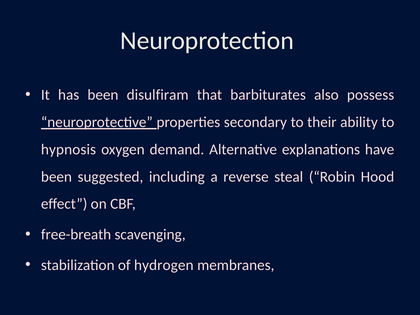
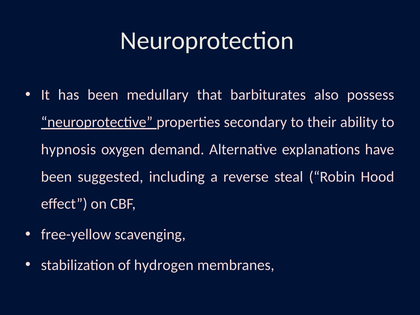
disulfiram: disulfiram -> medullary
free-breath: free-breath -> free-yellow
